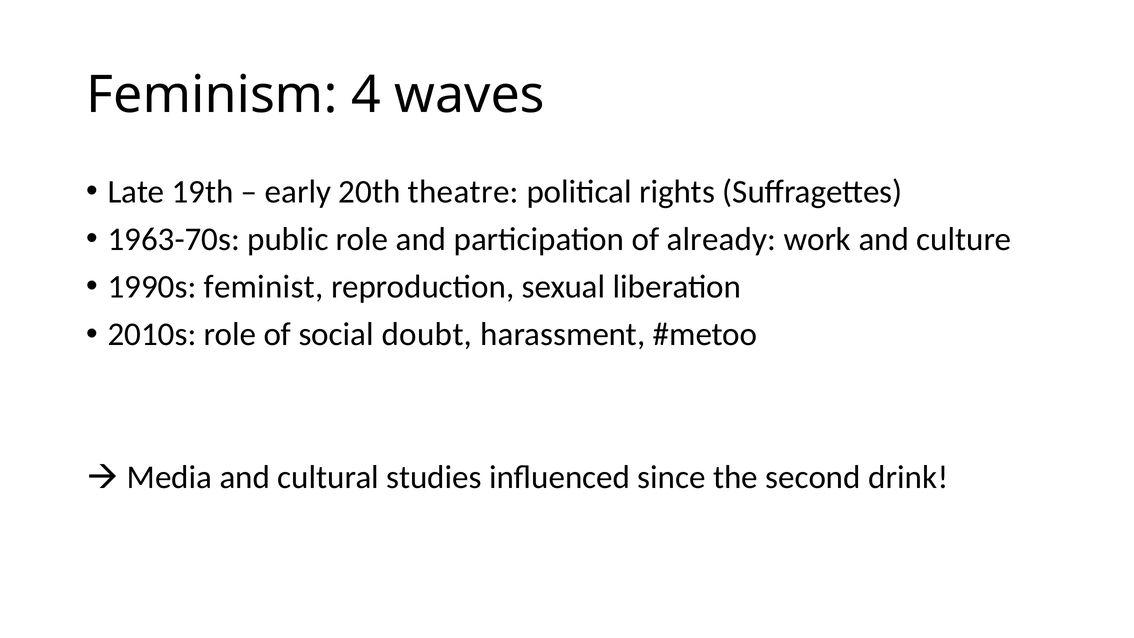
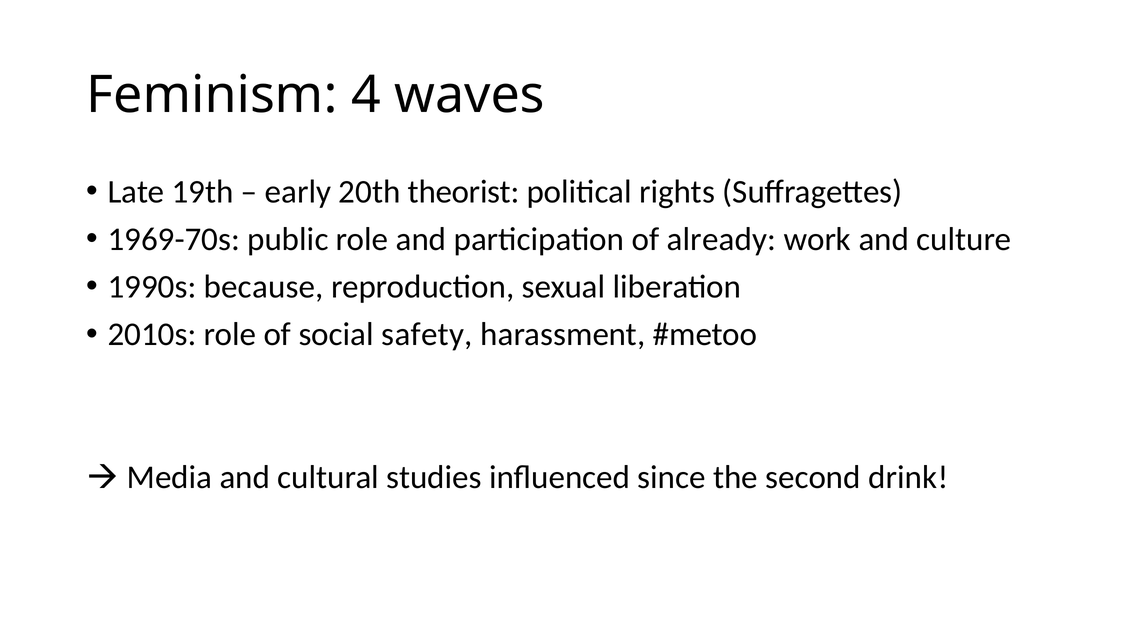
theatre: theatre -> theorist
1963-70s: 1963-70s -> 1969-70s
feminist: feminist -> because
doubt: doubt -> safety
